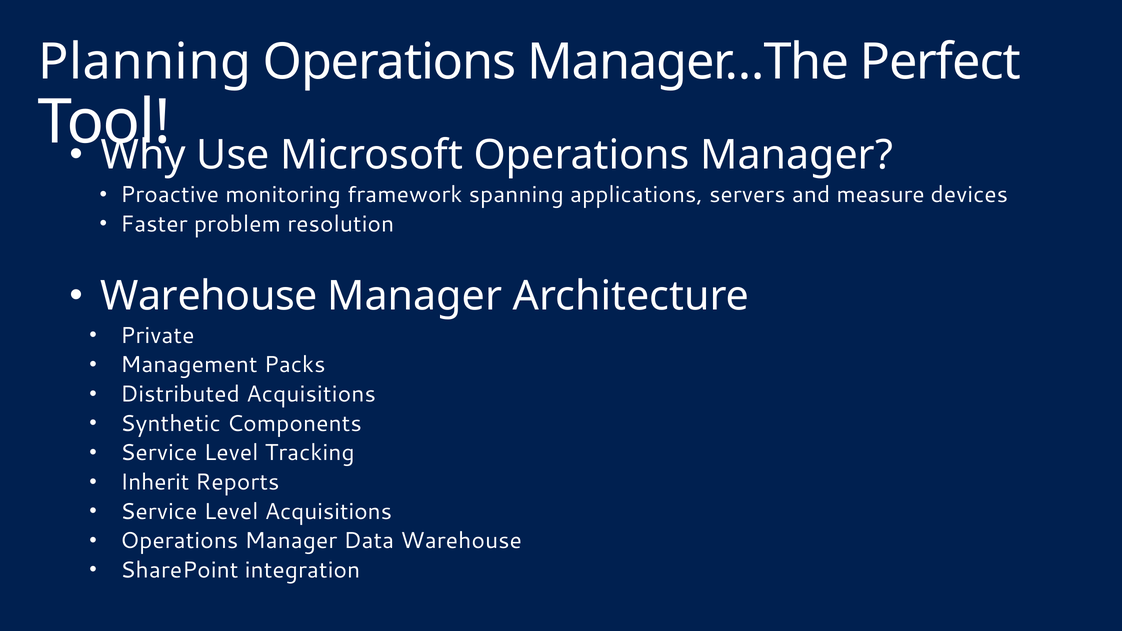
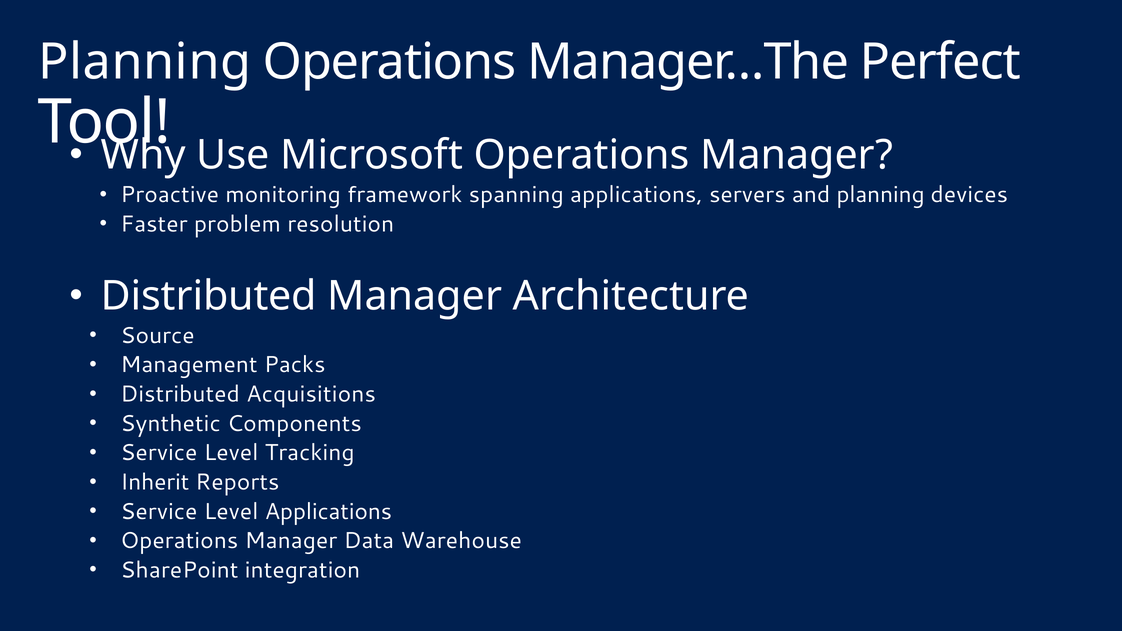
and measure: measure -> planning
Warehouse at (209, 296): Warehouse -> Distributed
Private: Private -> Source
Level Acquisitions: Acquisitions -> Applications
